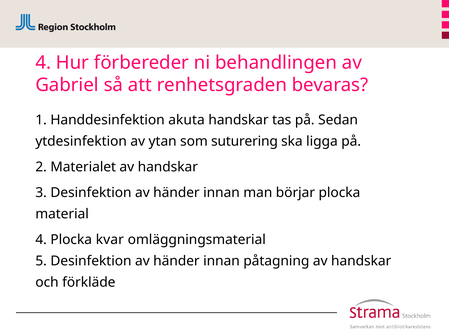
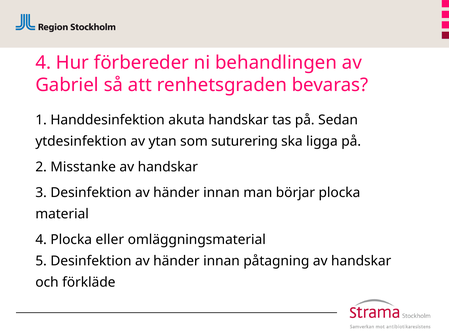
Materialet: Materialet -> Misstanke
kvar: kvar -> eller
